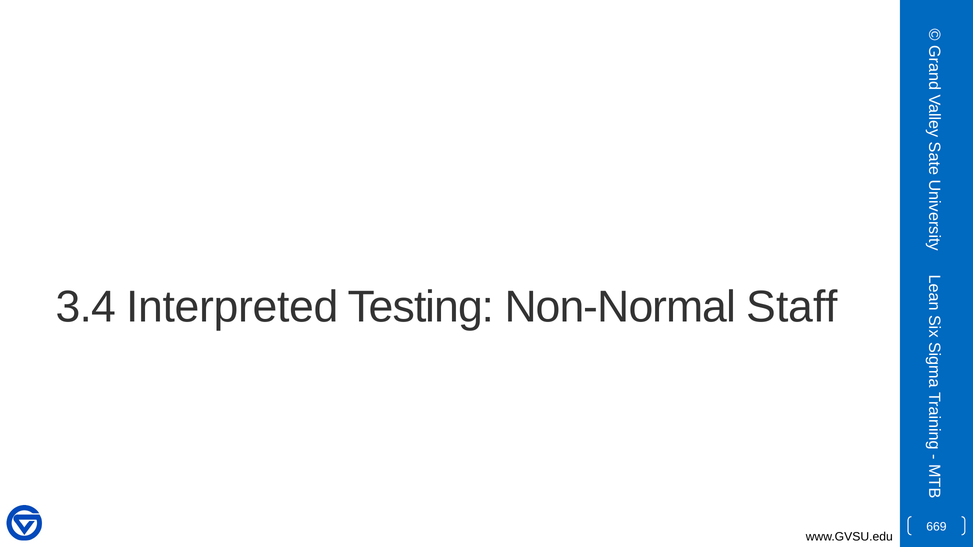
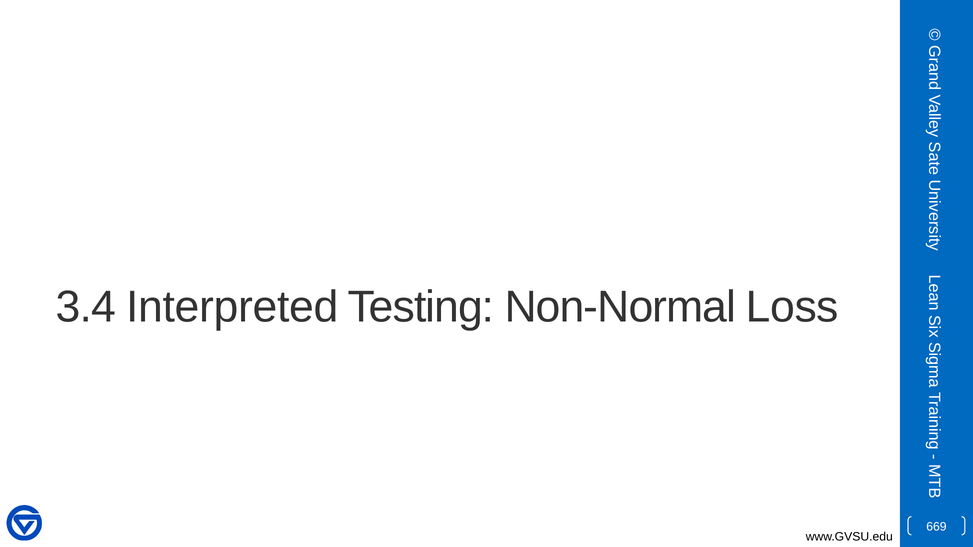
Staff: Staff -> Loss
